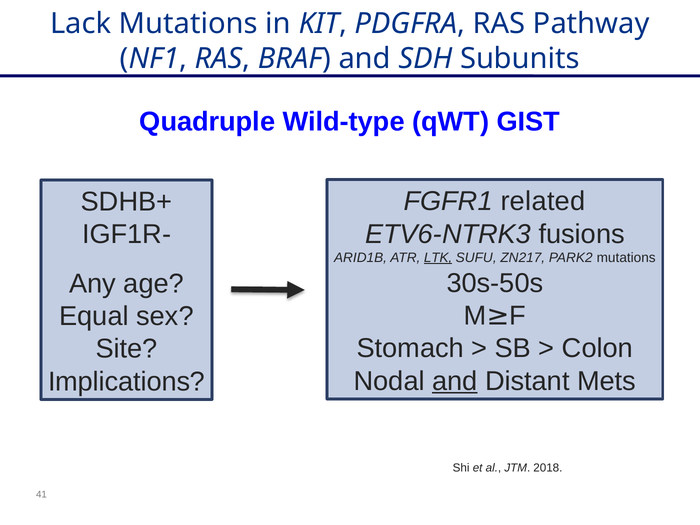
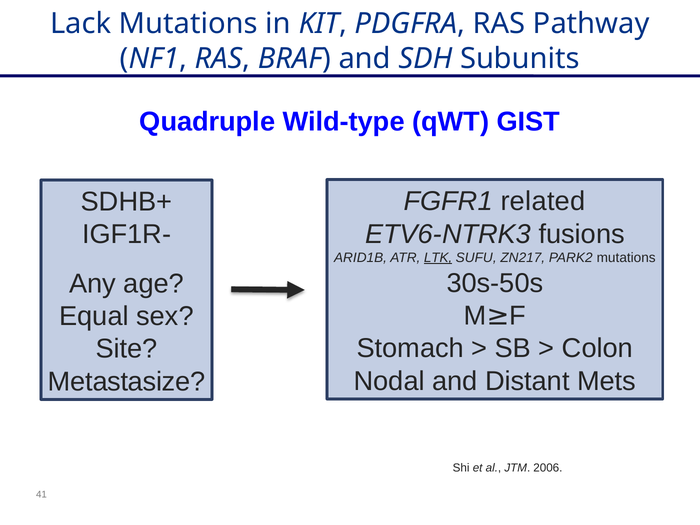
and at (455, 381) underline: present -> none
Implications: Implications -> Metastasize
2018: 2018 -> 2006
